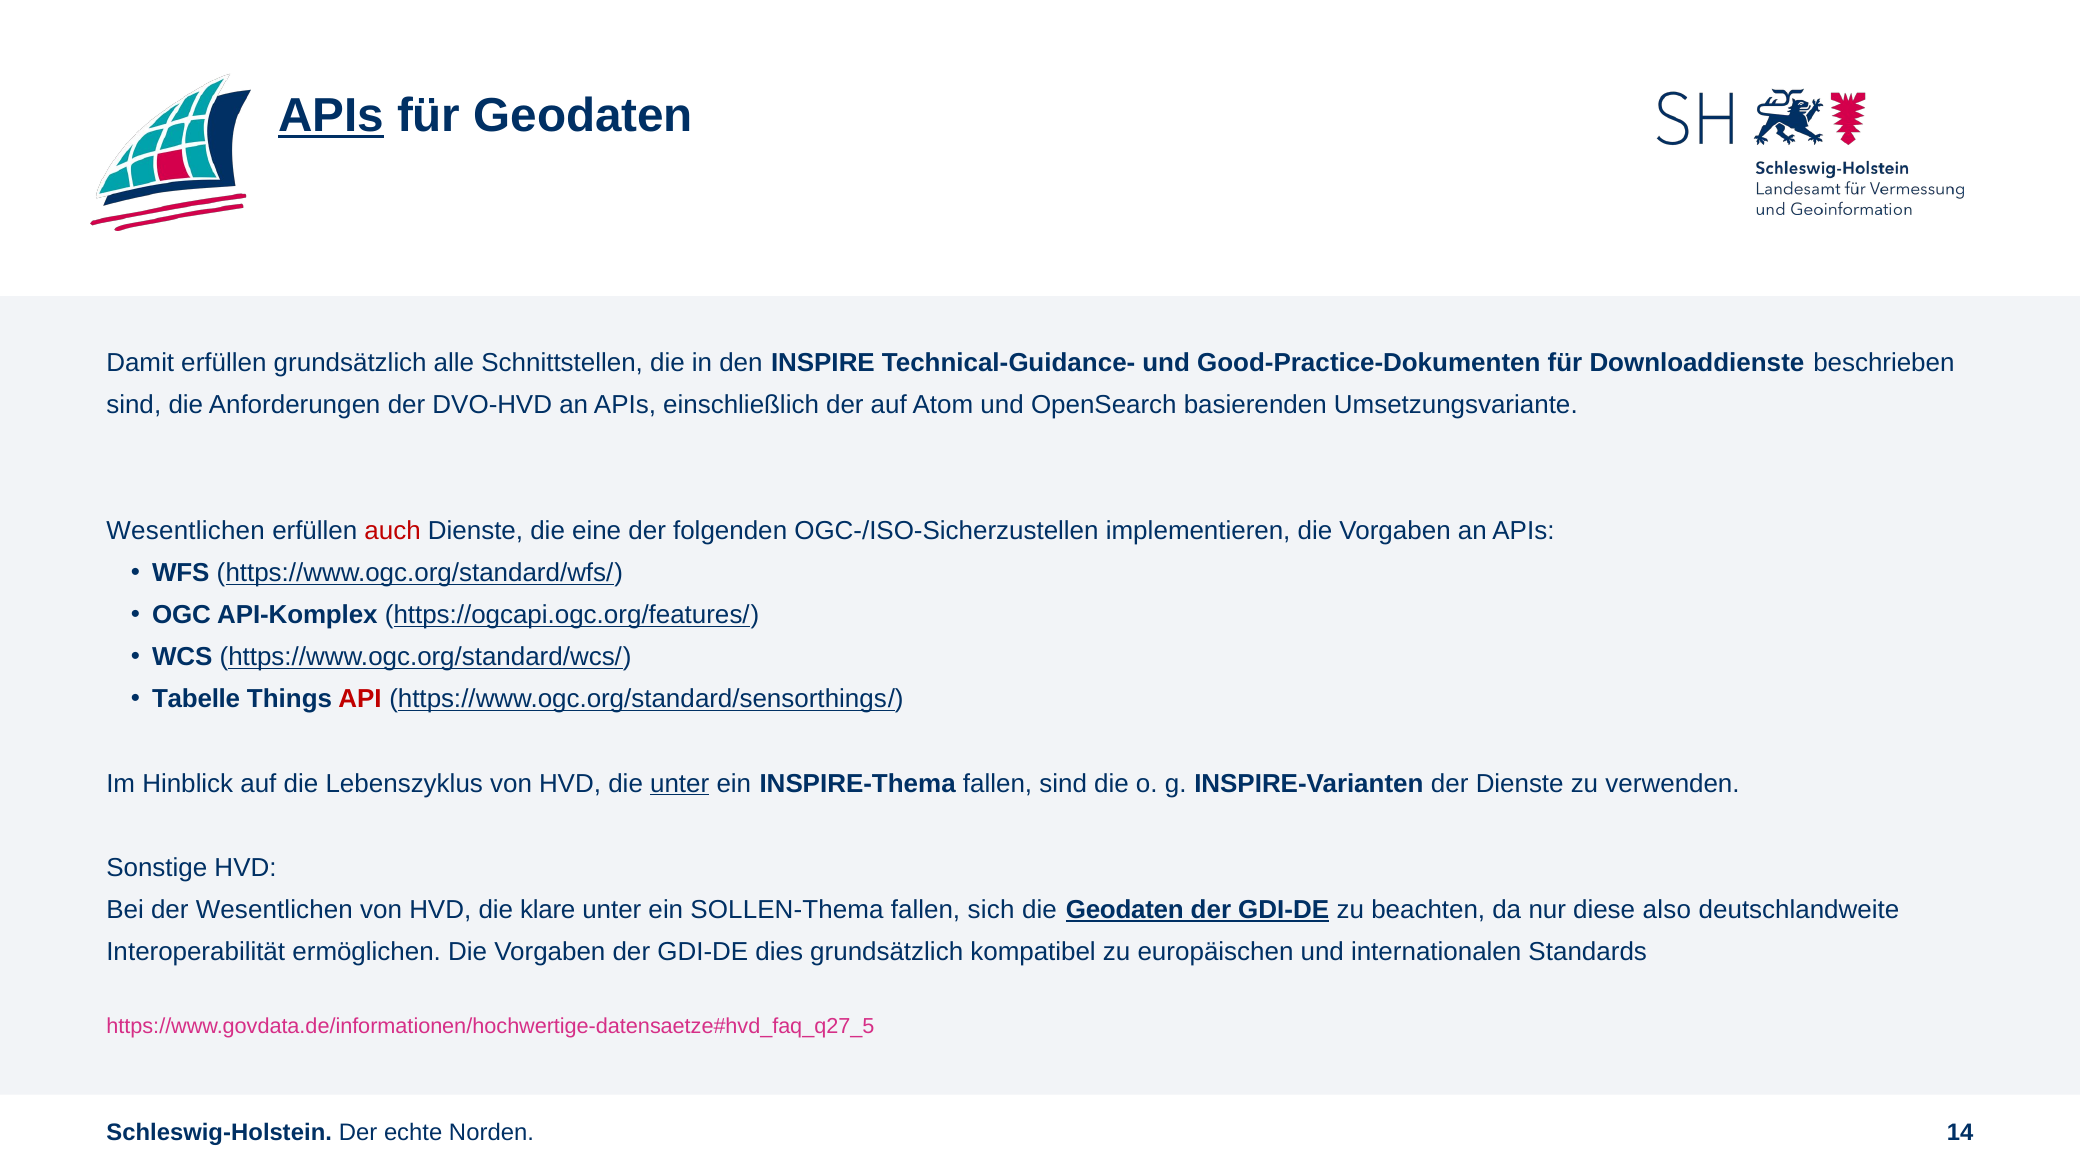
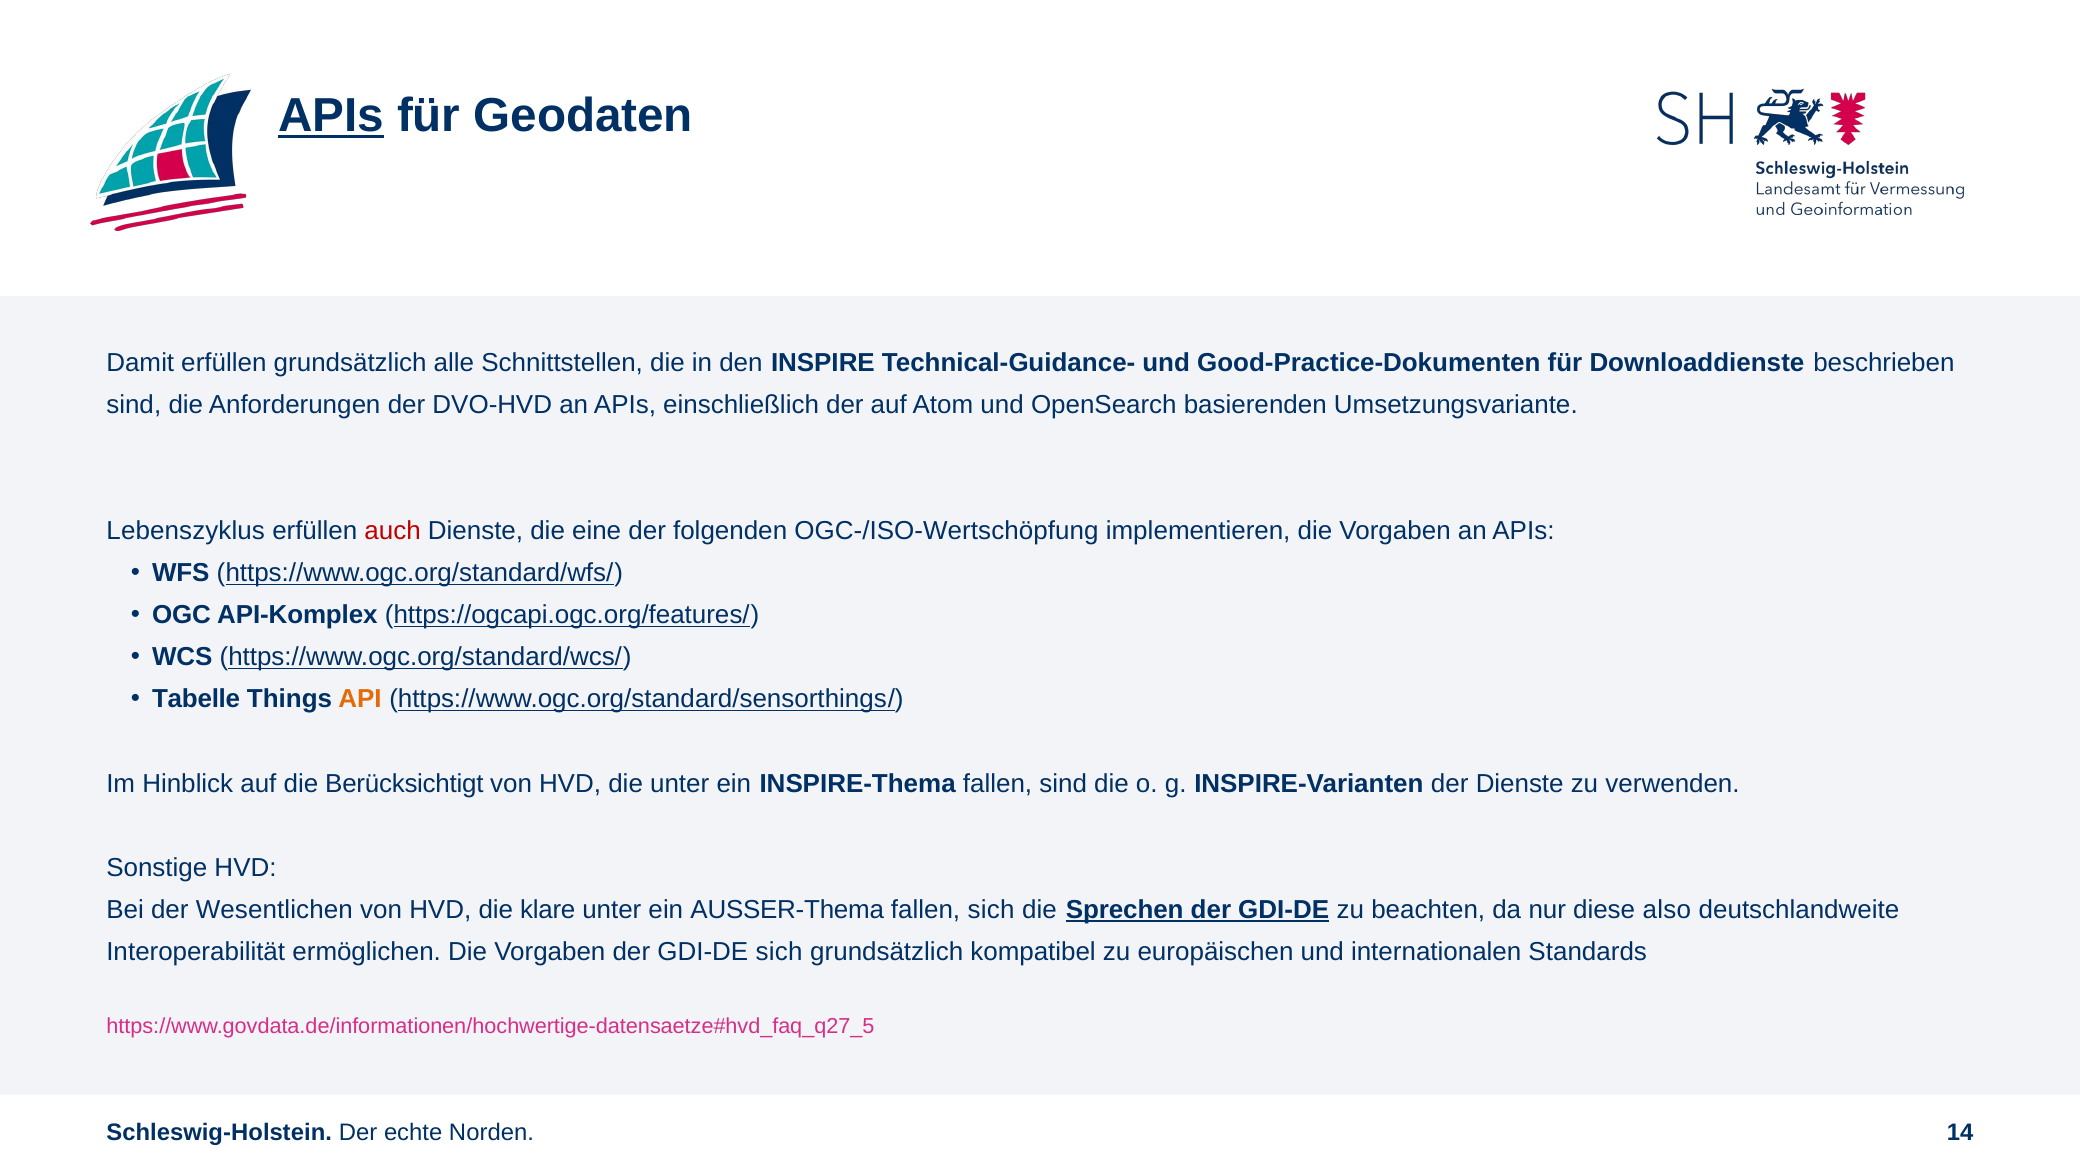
Wesentlichen at (186, 531): Wesentlichen -> Lebenszyklus
OGC-/ISO-Sicherzustellen: OGC-/ISO-Sicherzustellen -> OGC-/ISO-Wertschöpfung
API colour: red -> orange
Lebenszyklus: Lebenszyklus -> Berücksichtigt
unter at (680, 783) underline: present -> none
SOLLEN-Thema: SOLLEN-Thema -> AUSSER-Thema
die Geodaten: Geodaten -> Sprechen
GDI-DE dies: dies -> sich
